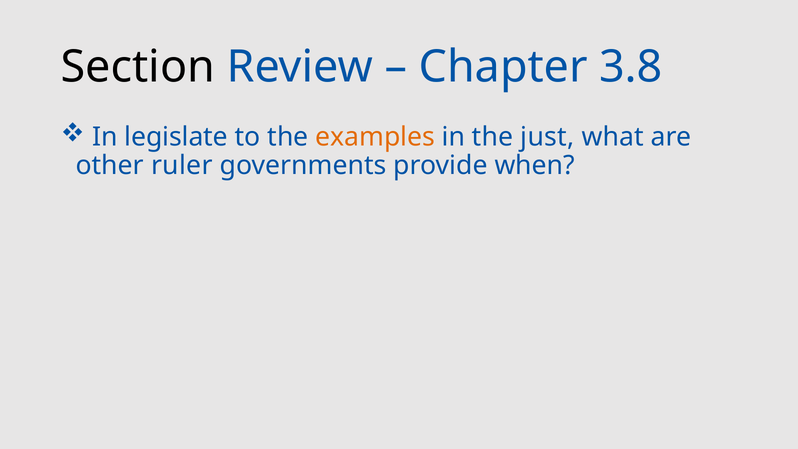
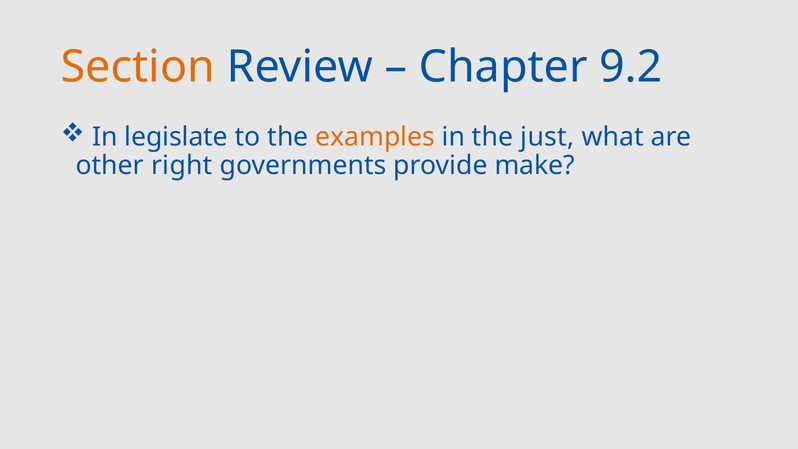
Section colour: black -> orange
3.8: 3.8 -> 9.2
ruler: ruler -> right
when: when -> make
